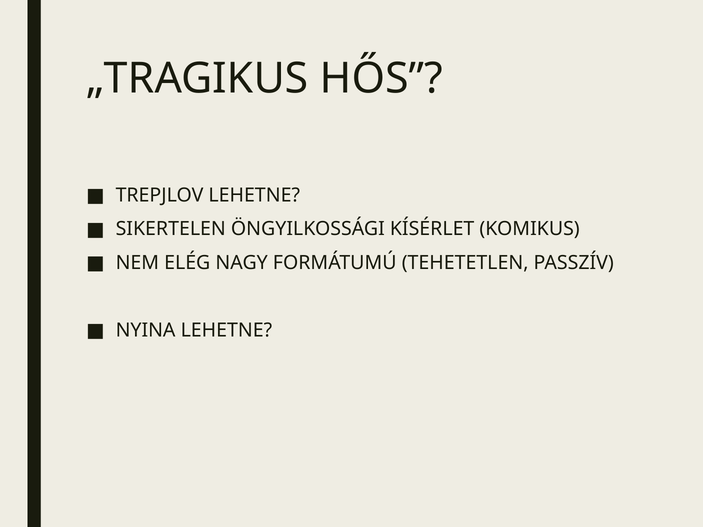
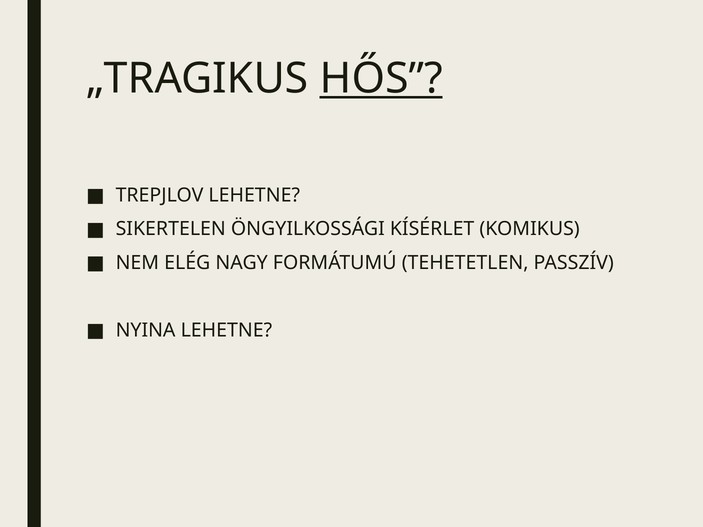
HŐS underline: none -> present
